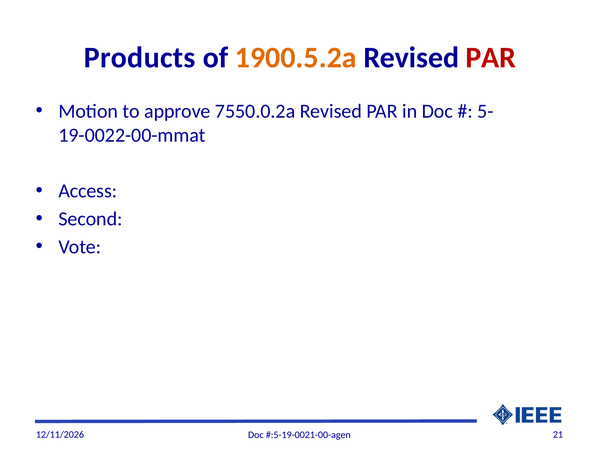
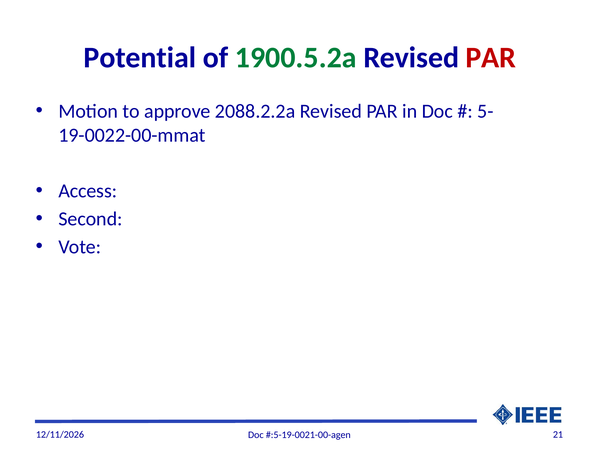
Products: Products -> Potential
1900.5.2a colour: orange -> green
7550.0.2a: 7550.0.2a -> 2088.2.2a
